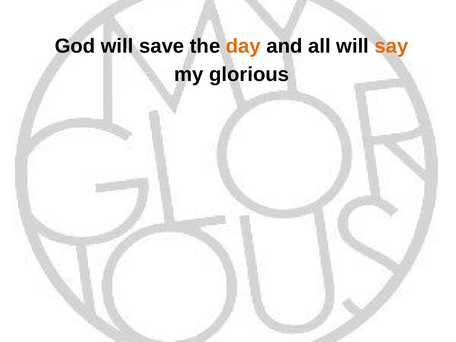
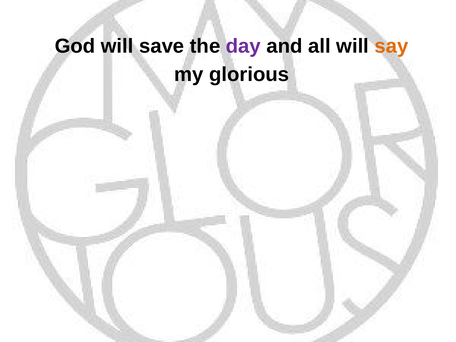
day colour: orange -> purple
